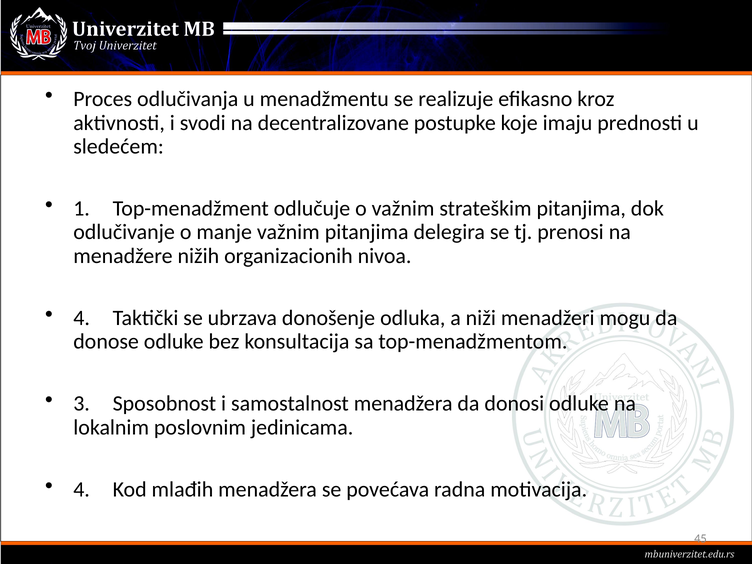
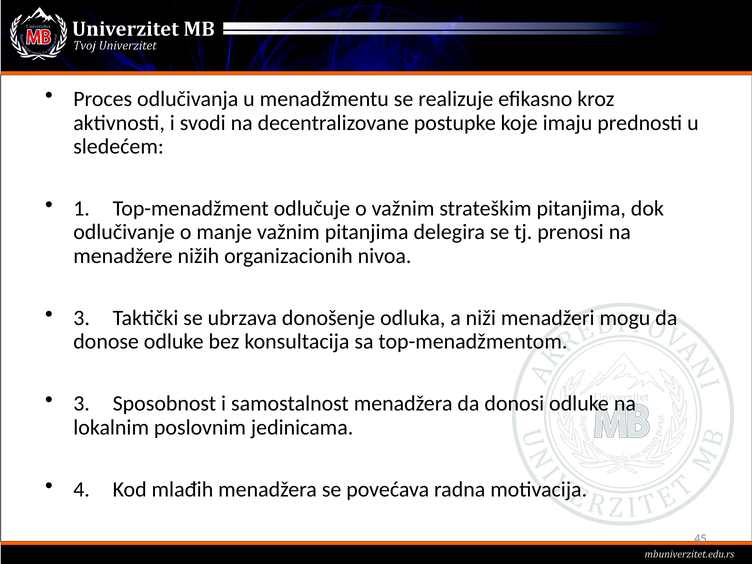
4 at (82, 318): 4 -> 3
